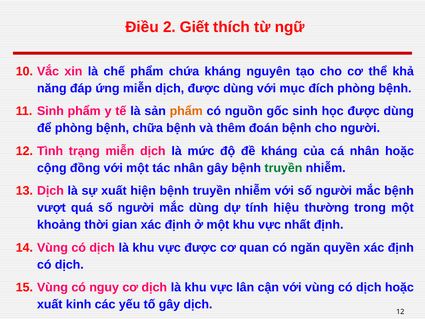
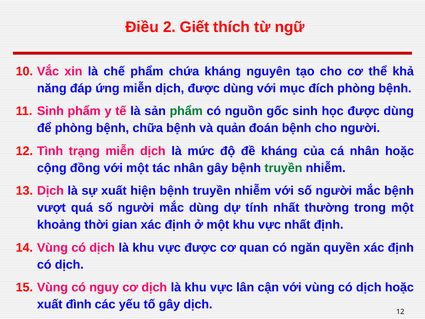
phẩm at (186, 111) colour: orange -> green
thêm: thêm -> quản
tính hiệu: hiệu -> nhất
kinh: kinh -> đình
